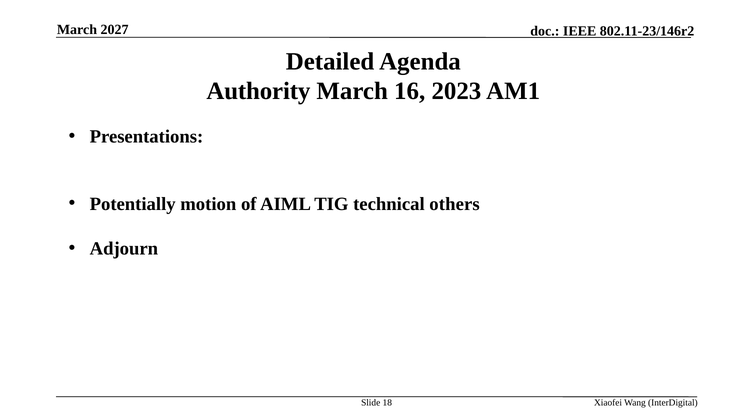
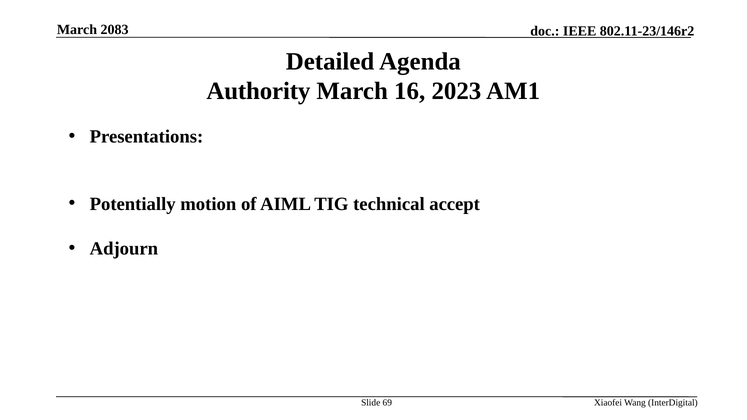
2027: 2027 -> 2083
others: others -> accept
18: 18 -> 69
